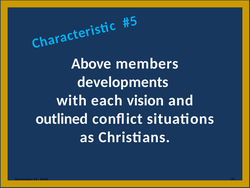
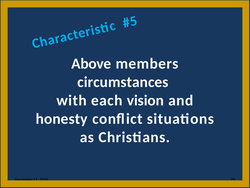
developments: developments -> circumstances
outlined: outlined -> honesty
